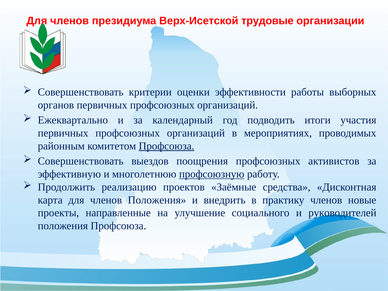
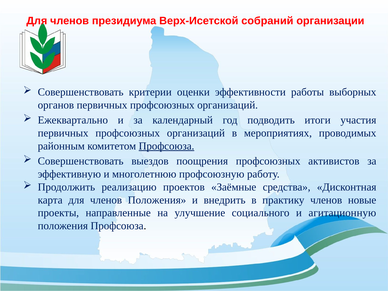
трудовые: трудовые -> собраний
профсоюзную underline: present -> none
руководителей: руководителей -> агитационную
